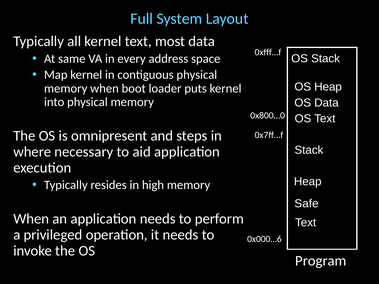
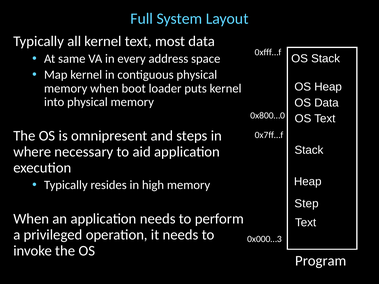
Safe: Safe -> Step
0x000…6: 0x000…6 -> 0x000…3
